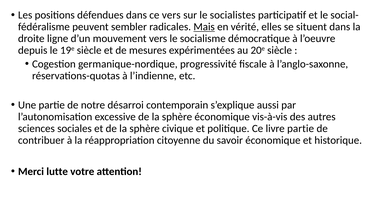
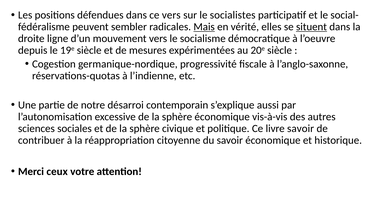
situent underline: none -> present
livre partie: partie -> savoir
lutte: lutte -> ceux
